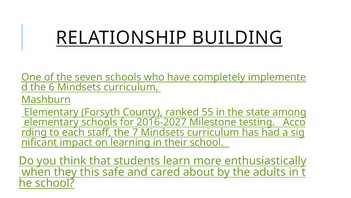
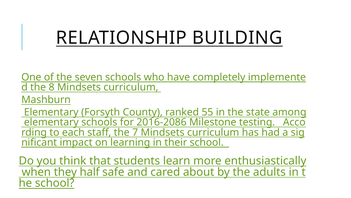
6: 6 -> 8
2016-2027: 2016-2027 -> 2016-2086
this: this -> half
